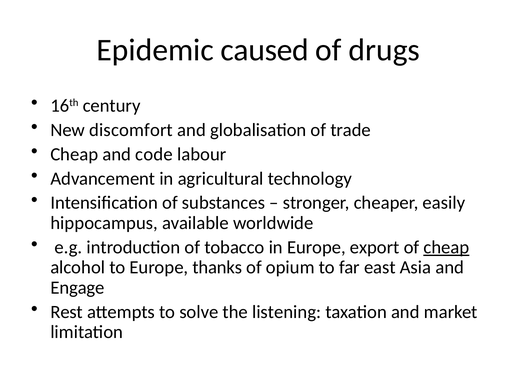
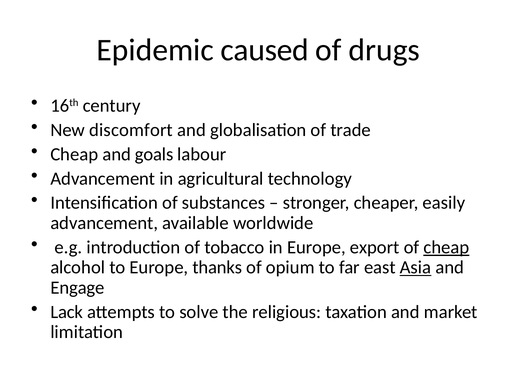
code: code -> goals
hippocampus at (104, 223): hippocampus -> advancement
Asia underline: none -> present
Rest: Rest -> Lack
listening: listening -> religious
